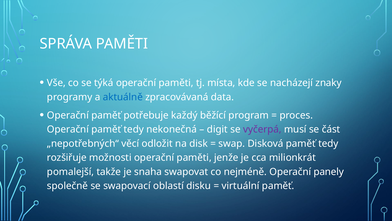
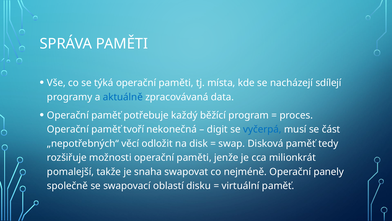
znaky: znaky -> sdílejí
Operační paměť tedy: tedy -> tvoří
vyčerpá colour: purple -> blue
